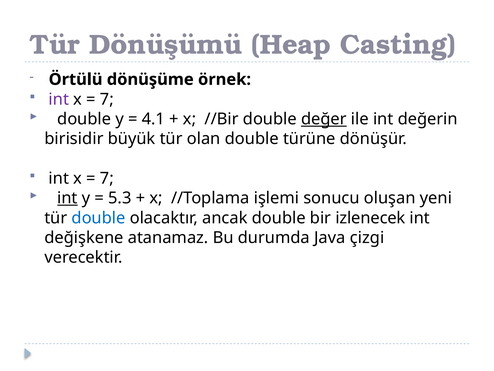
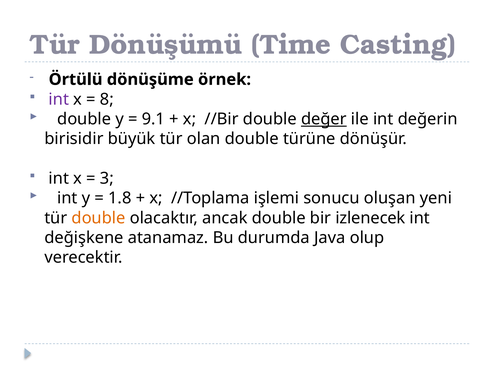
Heap: Heap -> Time
7 at (107, 99): 7 -> 8
4.1: 4.1 -> 9.1
7 at (107, 178): 7 -> 3
int at (67, 198) underline: present -> none
5.3: 5.3 -> 1.8
double at (98, 218) colour: blue -> orange
çizgi: çizgi -> olup
